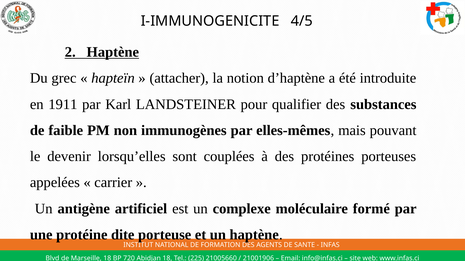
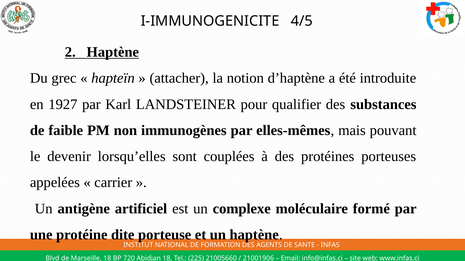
1911: 1911 -> 1927
